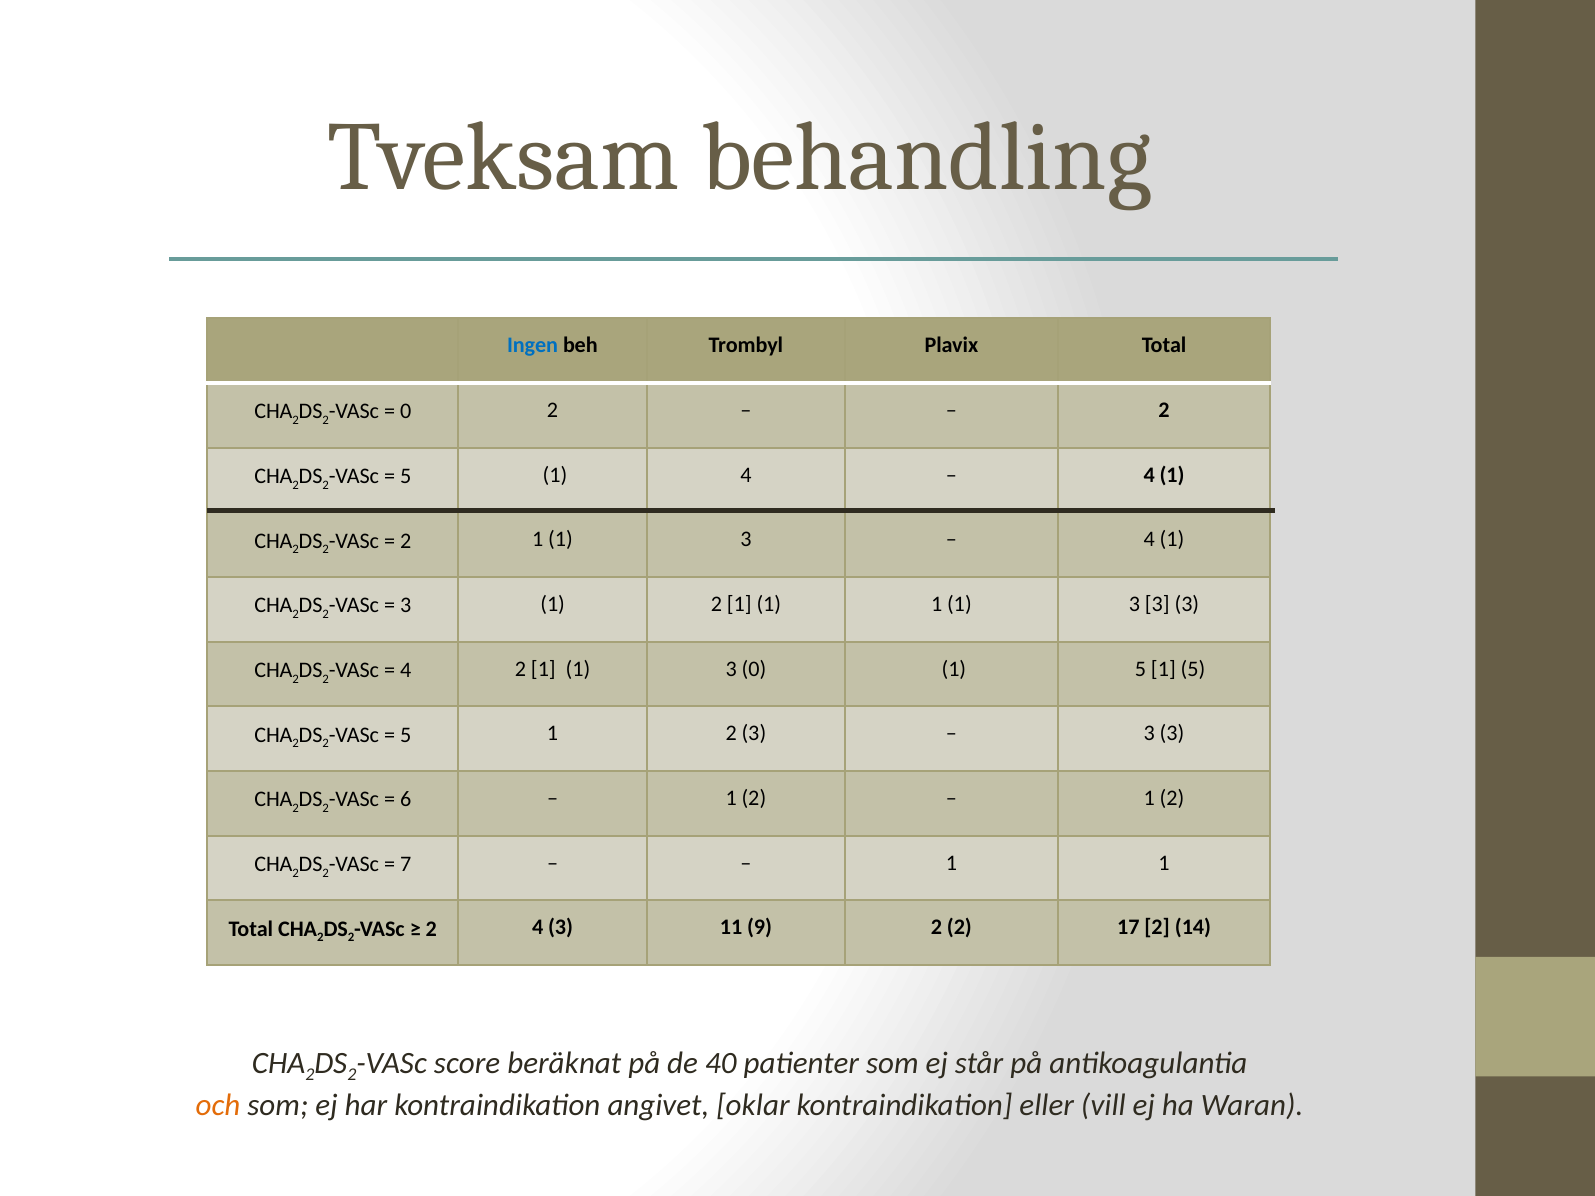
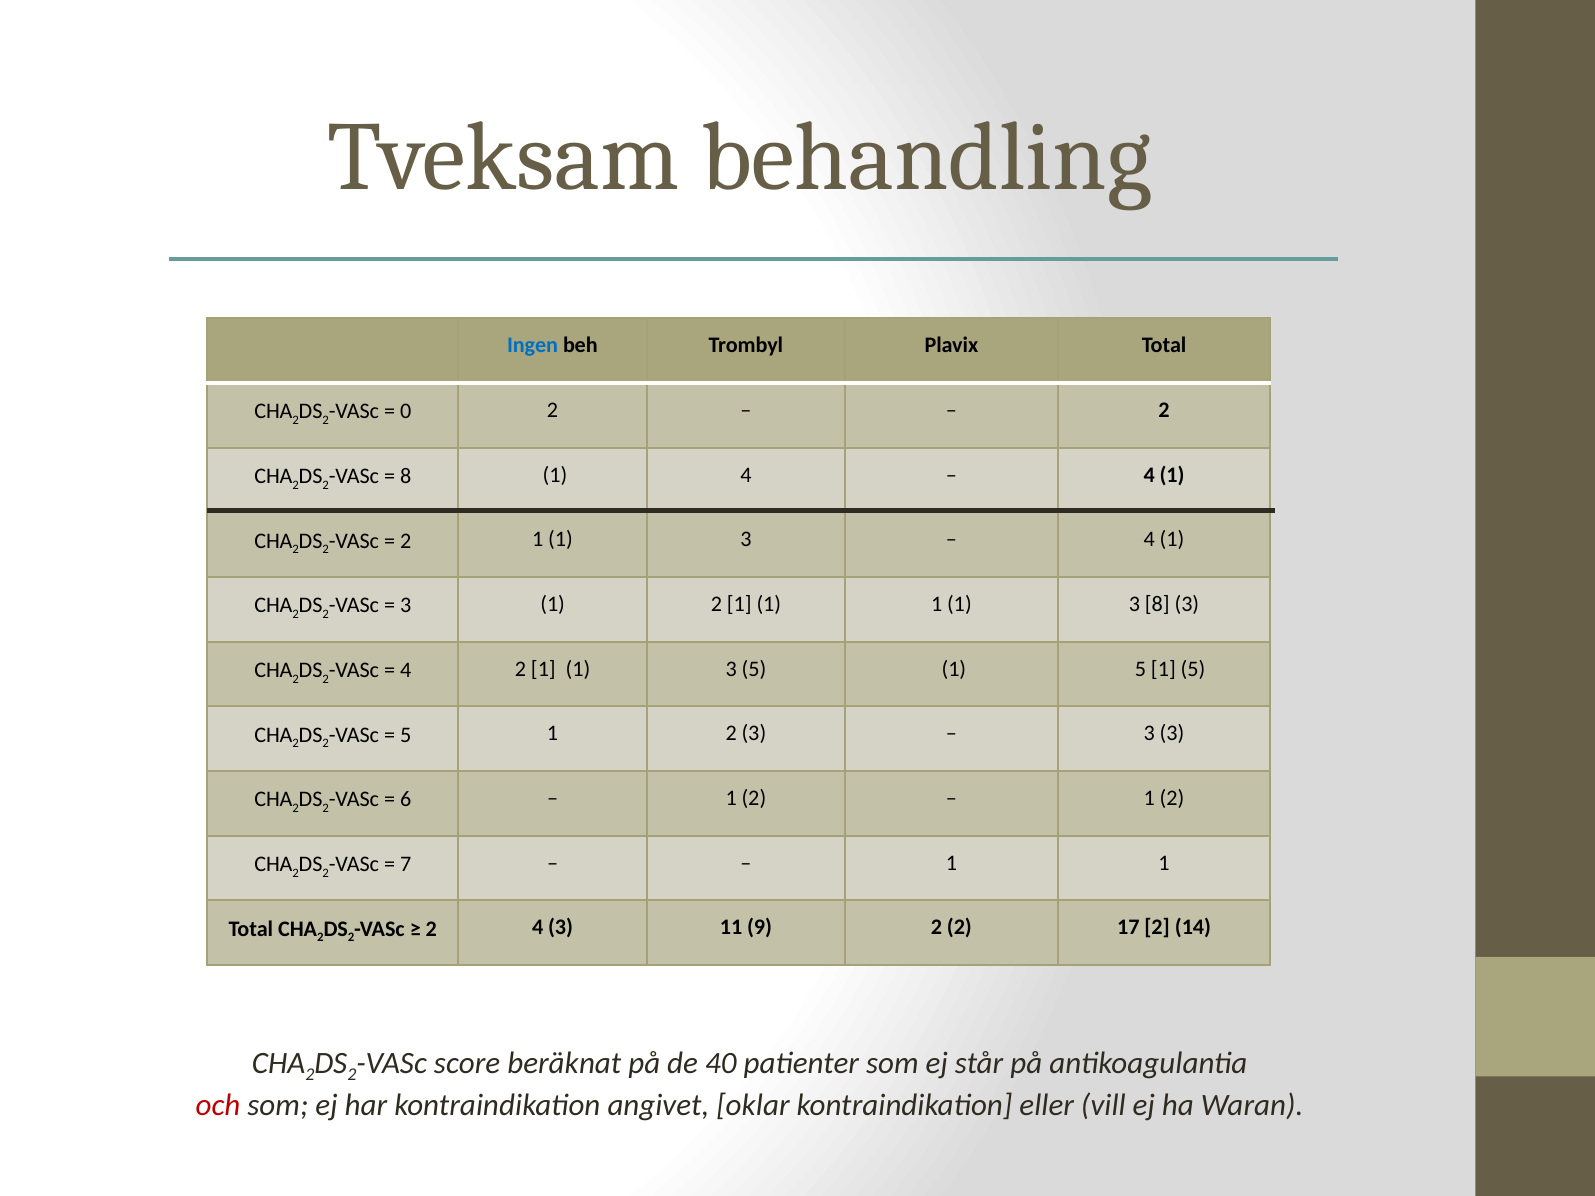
5 at (406, 476): 5 -> 8
1 3 3: 3 -> 8
3 0: 0 -> 5
och colour: orange -> red
